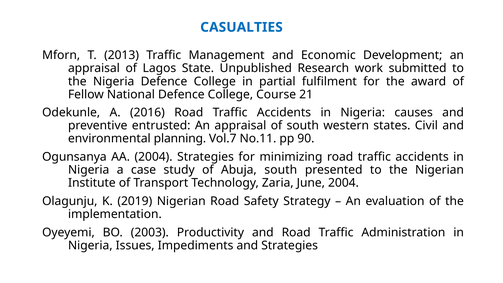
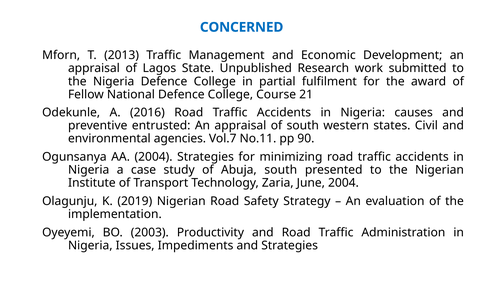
CASUALTIES: CASUALTIES -> CONCERNED
planning: planning -> agencies
